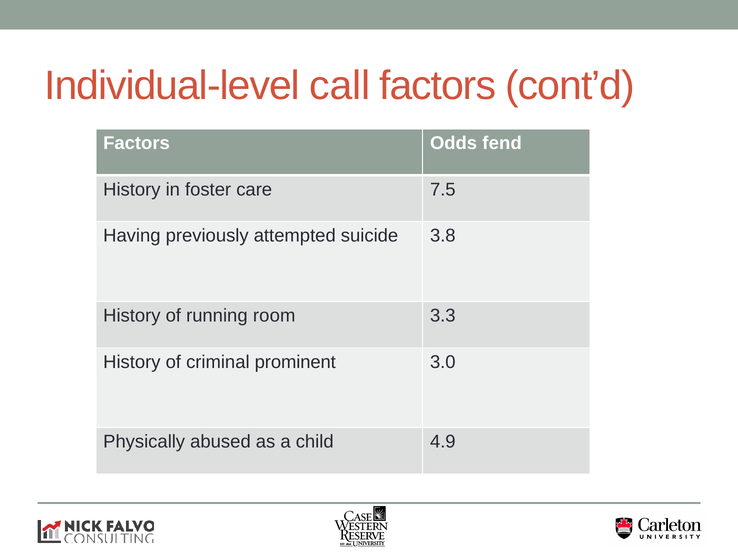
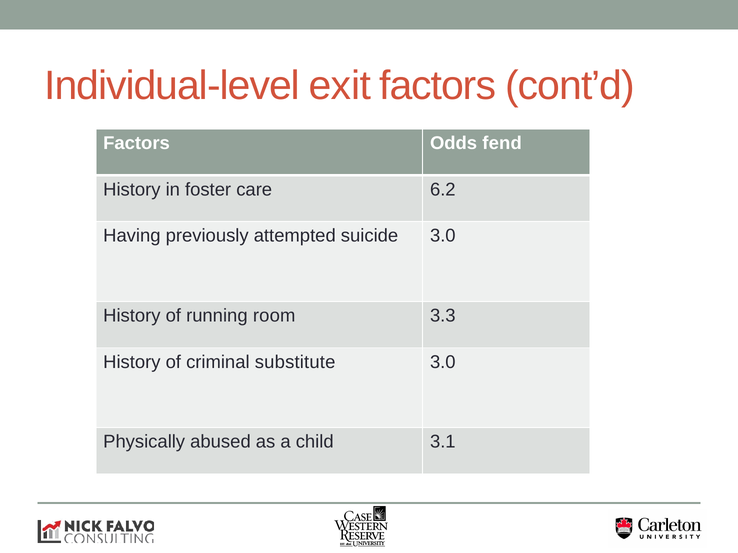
call: call -> exit
7.5: 7.5 -> 6.2
suicide 3.8: 3.8 -> 3.0
prominent: prominent -> substitute
4.9: 4.9 -> 3.1
